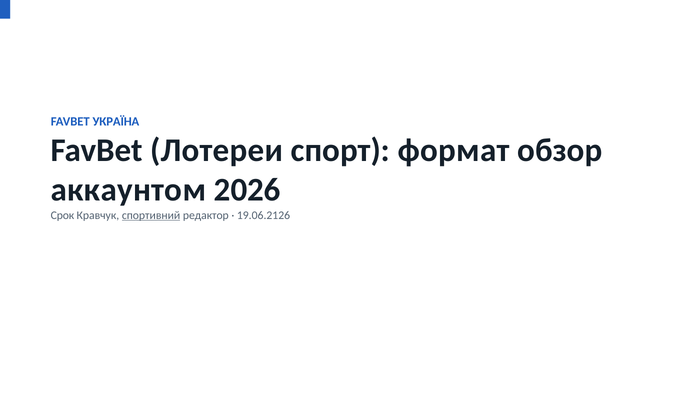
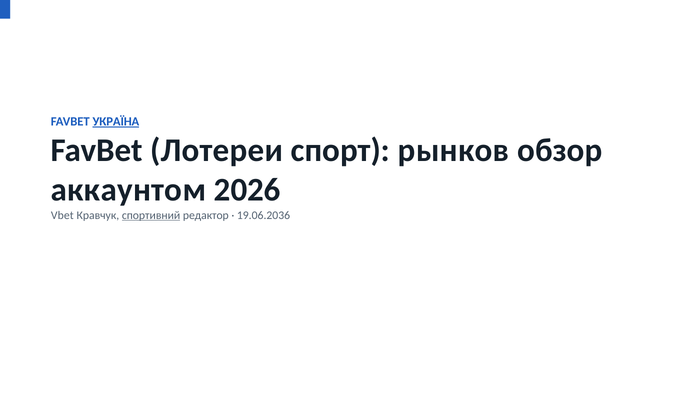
УКРАЇНА underline: none -> present
формат: формат -> рынков
Срок: Срок -> Vbet
19.06.2126: 19.06.2126 -> 19.06.2036
